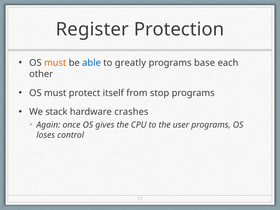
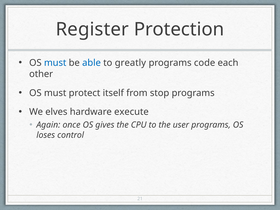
must at (55, 63) colour: orange -> blue
base: base -> code
stack: stack -> elves
crashes: crashes -> execute
